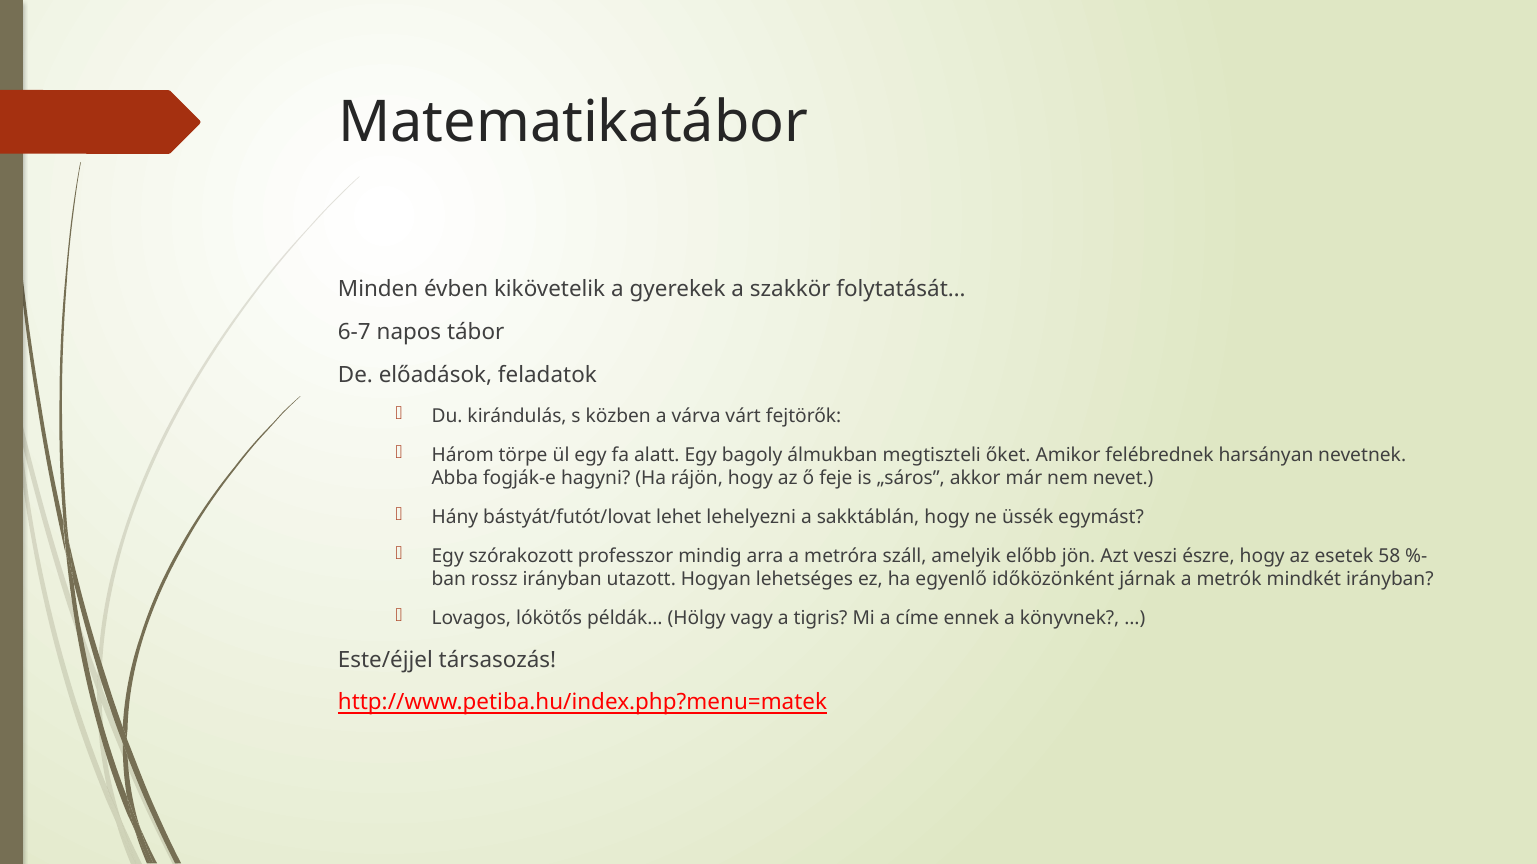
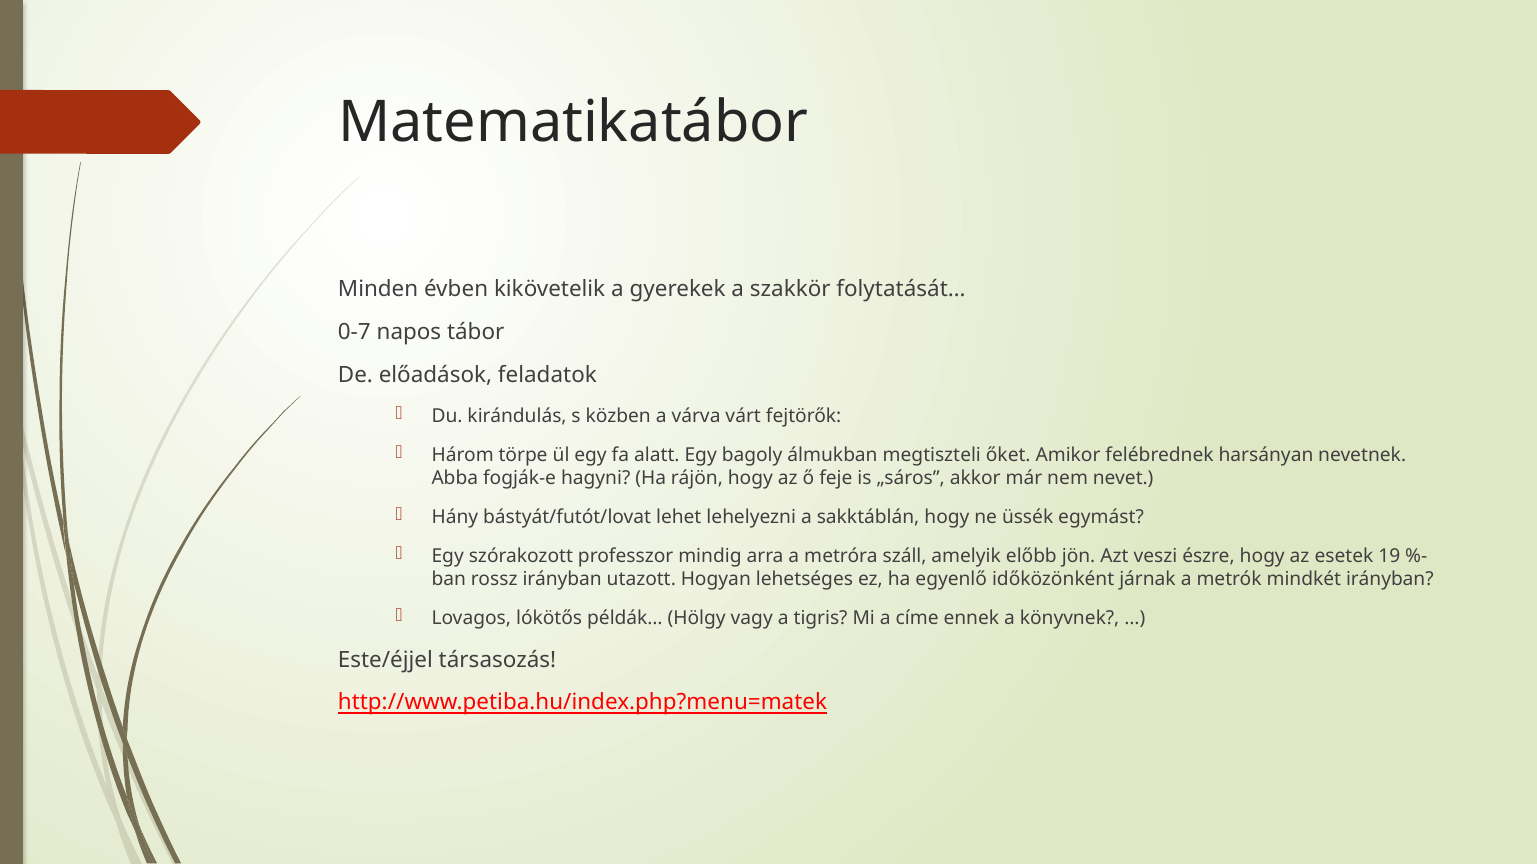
6-7: 6-7 -> 0-7
58: 58 -> 19
